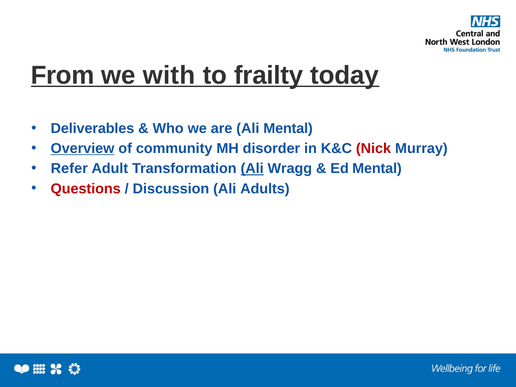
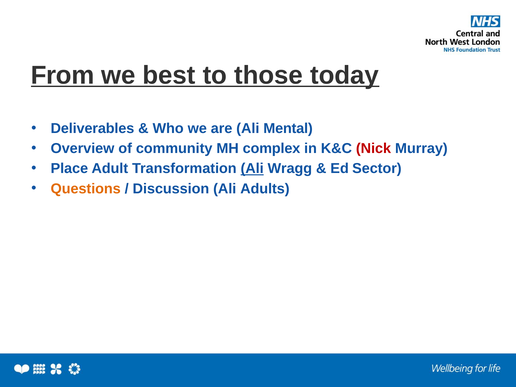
with: with -> best
frailty: frailty -> those
Overview underline: present -> none
disorder: disorder -> complex
Refer: Refer -> Place
Ed Mental: Mental -> Sector
Questions colour: red -> orange
